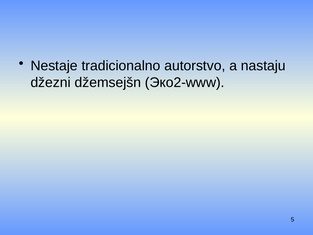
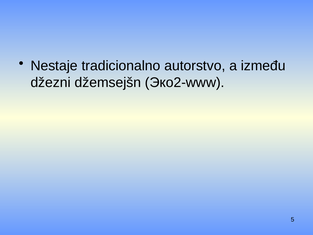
nastaju: nastaju -> između
